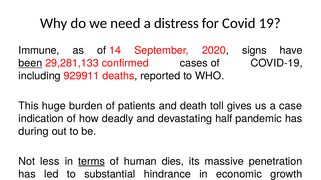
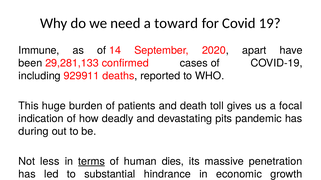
distress: distress -> toward
signs: signs -> apart
been underline: present -> none
case: case -> focal
half: half -> pits
